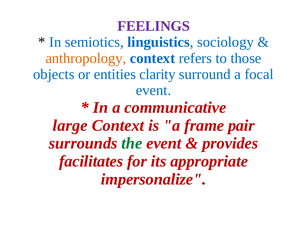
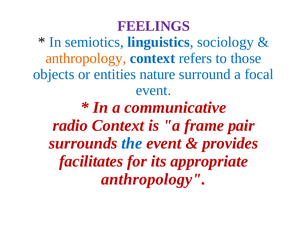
clarity: clarity -> nature
large: large -> radio
the colour: green -> blue
impersonalize at (154, 179): impersonalize -> anthropology
